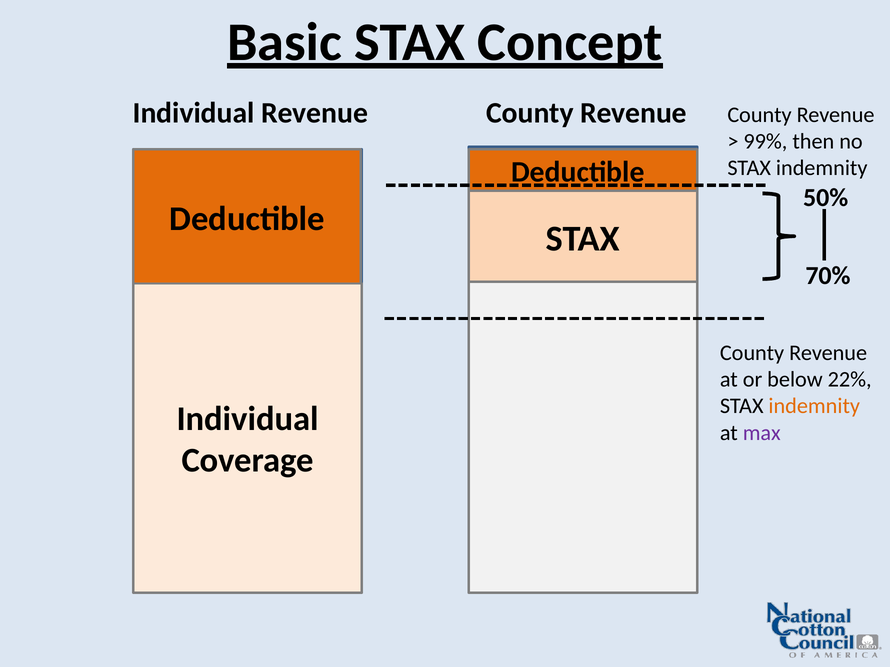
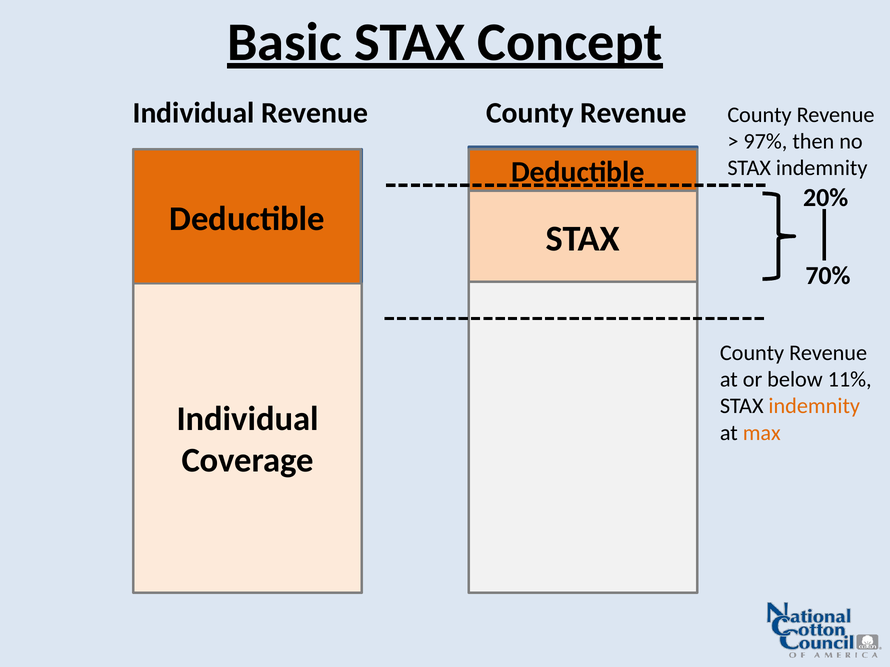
99%: 99% -> 97%
50%: 50% -> 20%
22%: 22% -> 11%
max colour: purple -> orange
